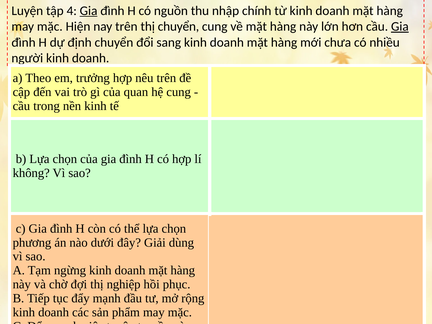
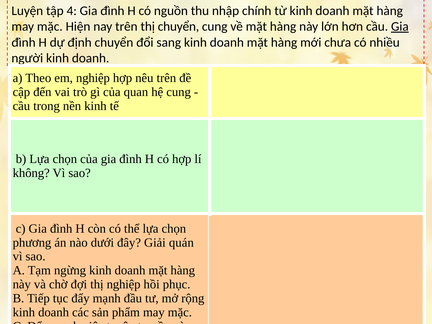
Gia at (89, 11) underline: present -> none
em trưởng: trưởng -> nghiệp
dùng: dùng -> quán
